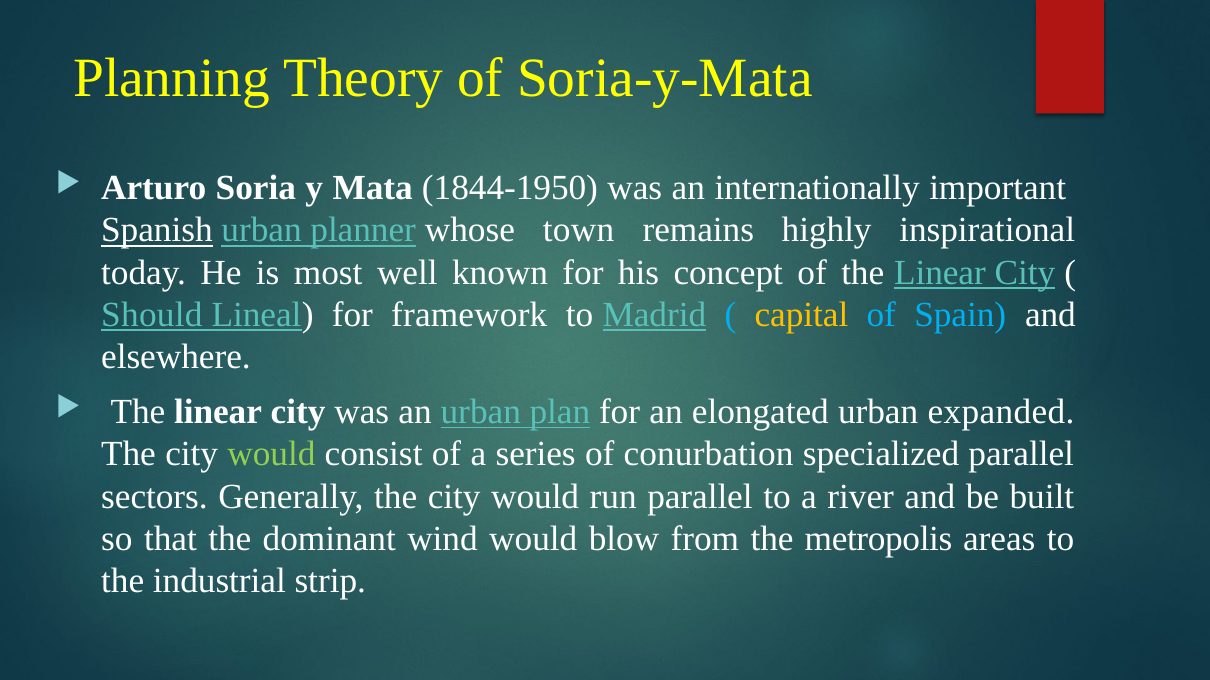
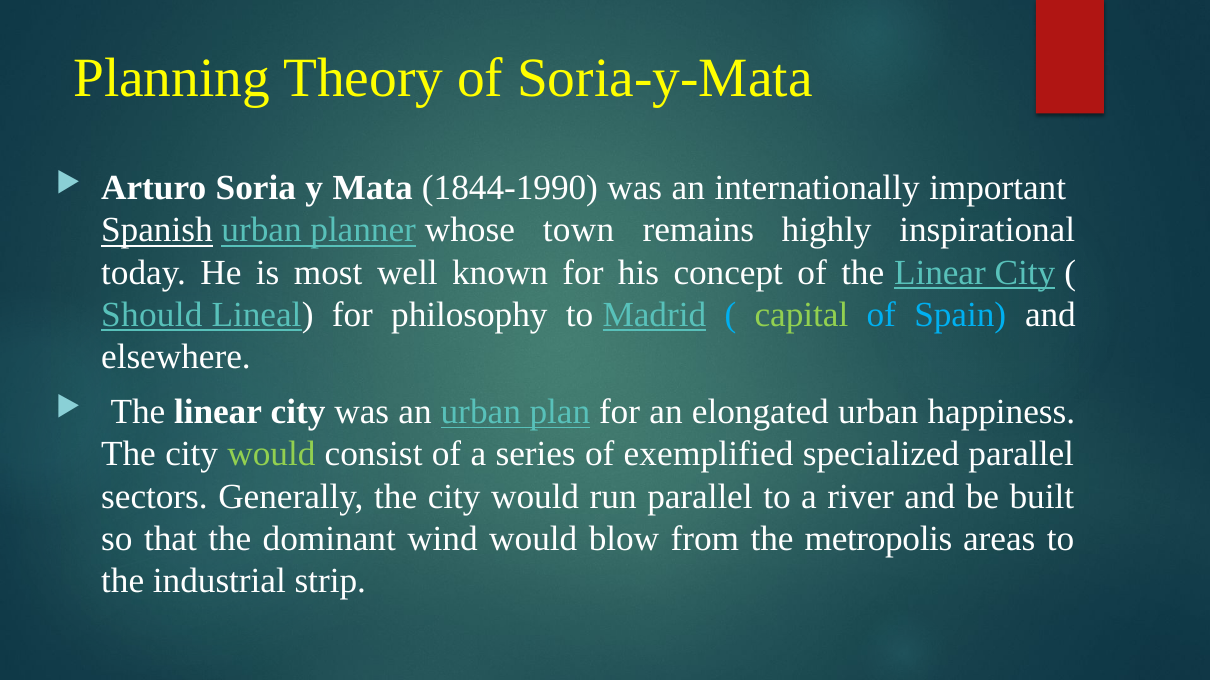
1844-1950: 1844-1950 -> 1844-1990
framework: framework -> philosophy
capital colour: yellow -> light green
expanded: expanded -> happiness
conurbation: conurbation -> exemplified
